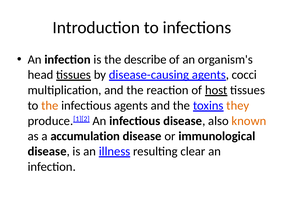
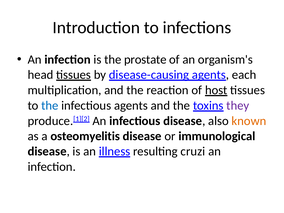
describe: describe -> prostate
cocci: cocci -> each
the at (50, 106) colour: orange -> blue
they colour: orange -> purple
accumulation: accumulation -> osteomyelitis
clear: clear -> cruzi
